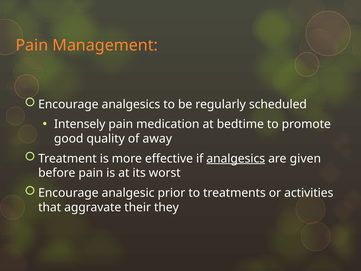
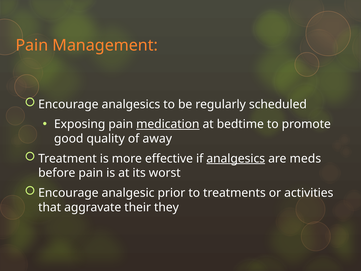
Intensely: Intensely -> Exposing
medication underline: none -> present
given: given -> meds
